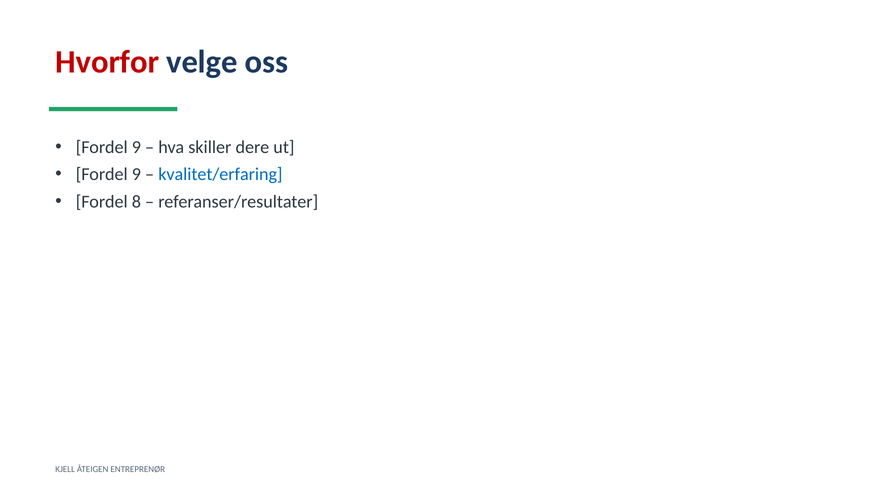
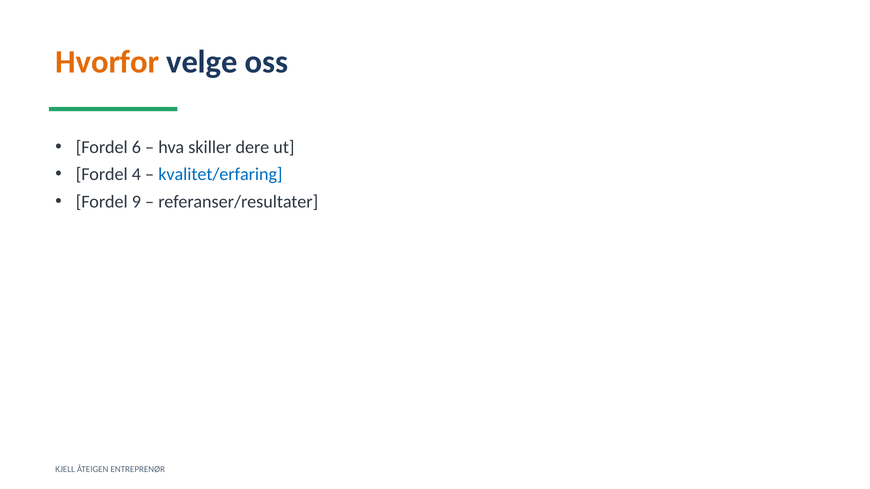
Hvorfor colour: red -> orange
9 at (136, 147): 9 -> 6
9 at (136, 175): 9 -> 4
8: 8 -> 9
